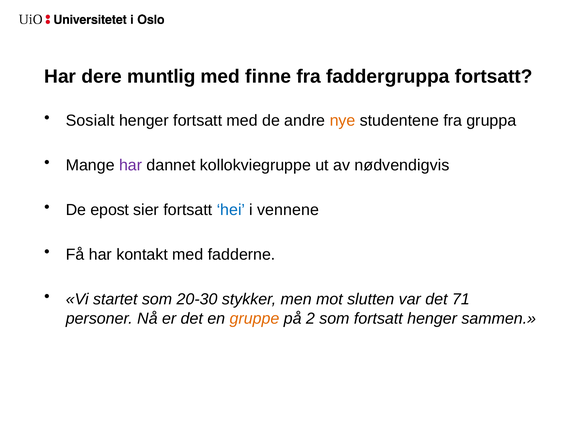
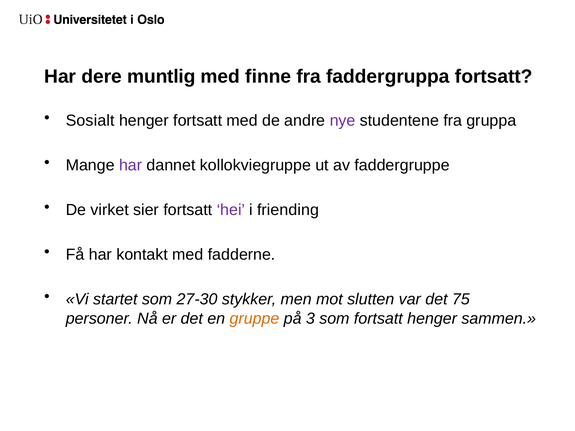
nye colour: orange -> purple
nødvendigvis: nødvendigvis -> faddergruppe
epost: epost -> virket
hei colour: blue -> purple
vennene: vennene -> friending
20-30: 20-30 -> 27-30
71: 71 -> 75
2: 2 -> 3
